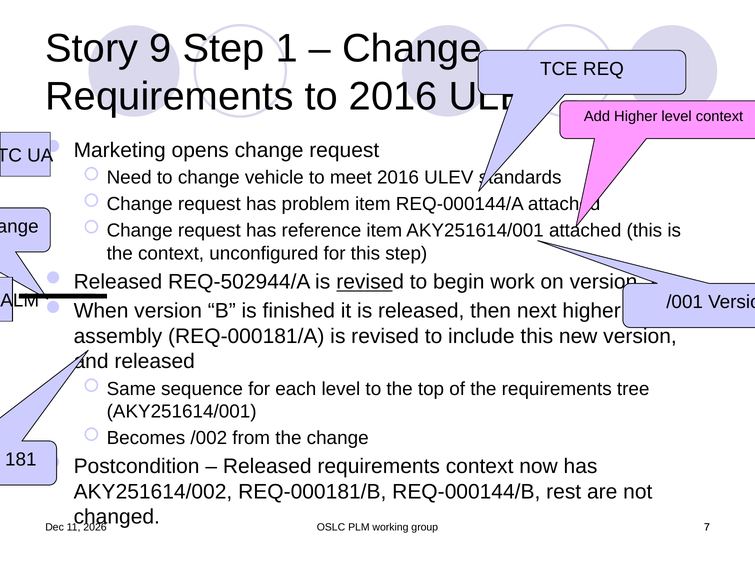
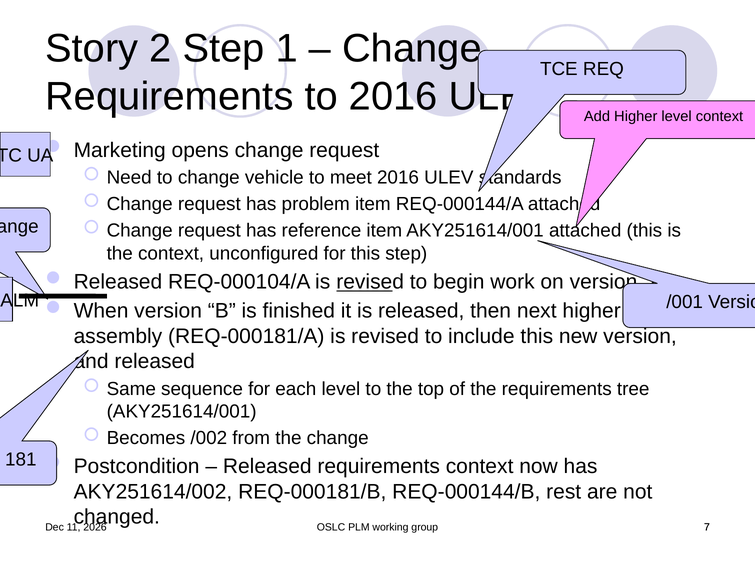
9: 9 -> 2
REQ-502944/A: REQ-502944/A -> REQ-000104/A
